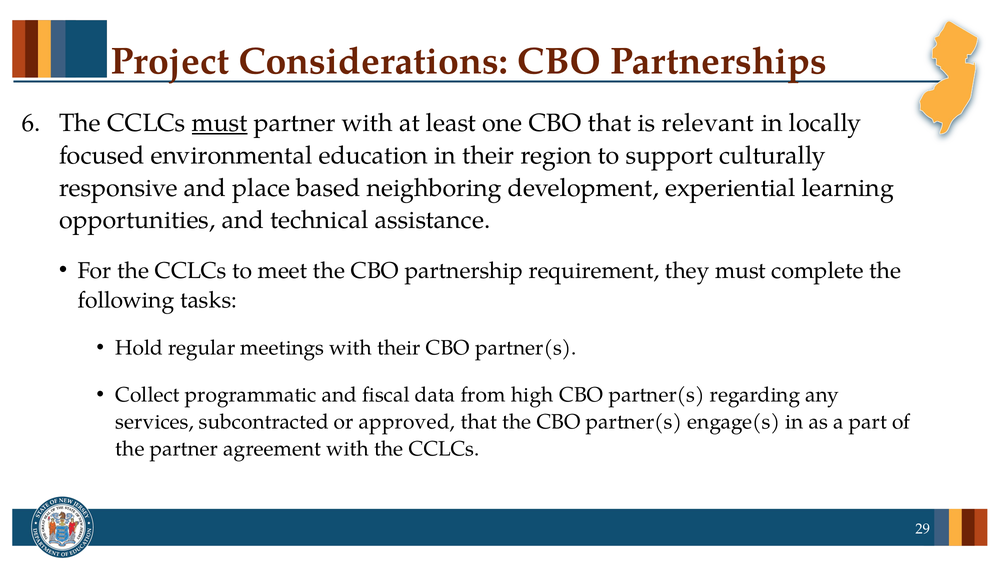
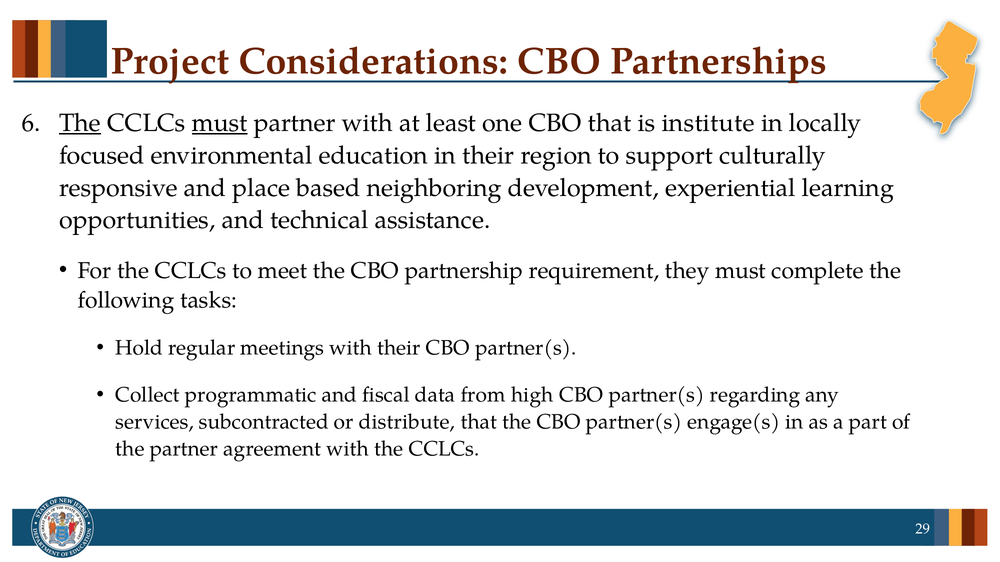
The at (80, 123) underline: none -> present
relevant: relevant -> institute
approved: approved -> distribute
